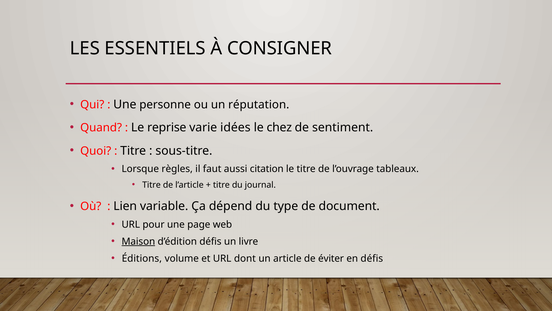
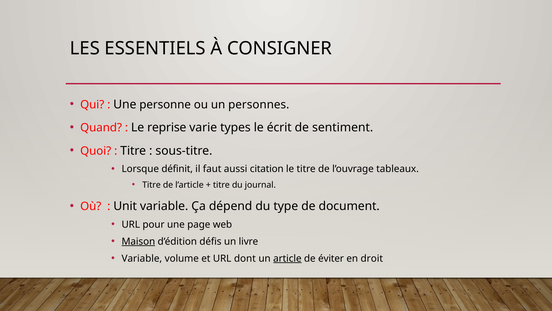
réputation: réputation -> personnes
idées: idées -> types
chez: chez -> écrit
règles: règles -> définit
Lien: Lien -> Unit
Éditions at (142, 258): Éditions -> Variable
article underline: none -> present
en défis: défis -> droit
